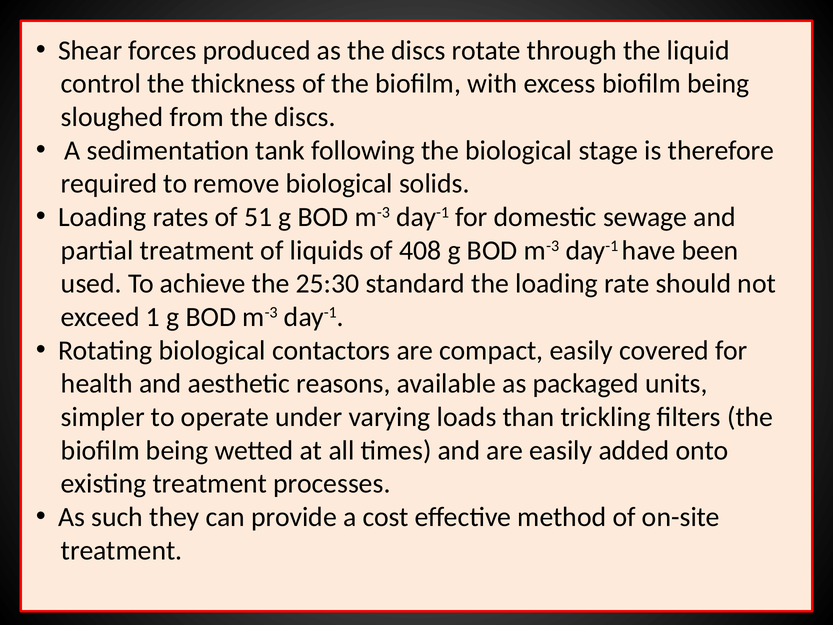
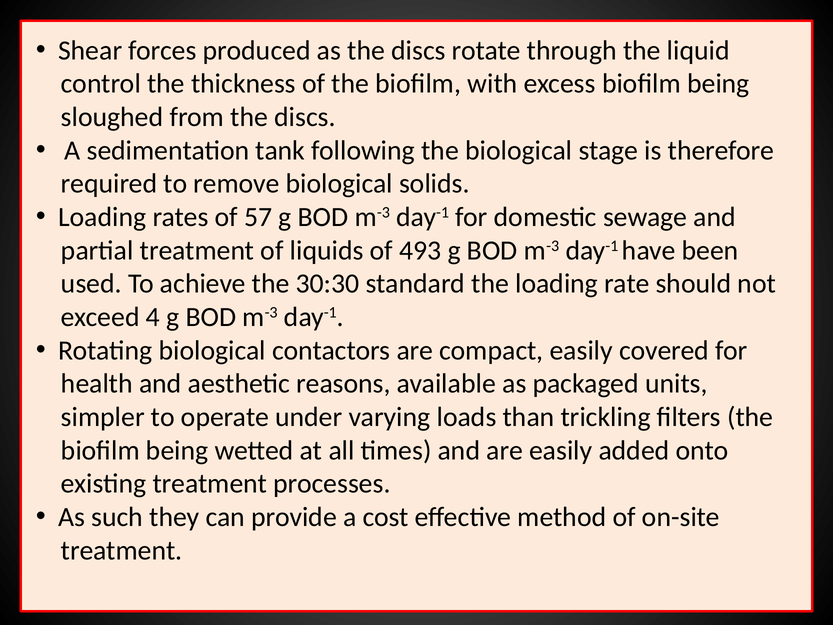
51: 51 -> 57
408: 408 -> 493
25:30: 25:30 -> 30:30
1: 1 -> 4
